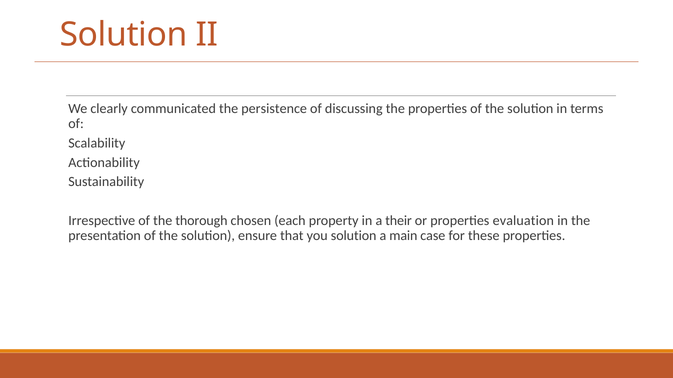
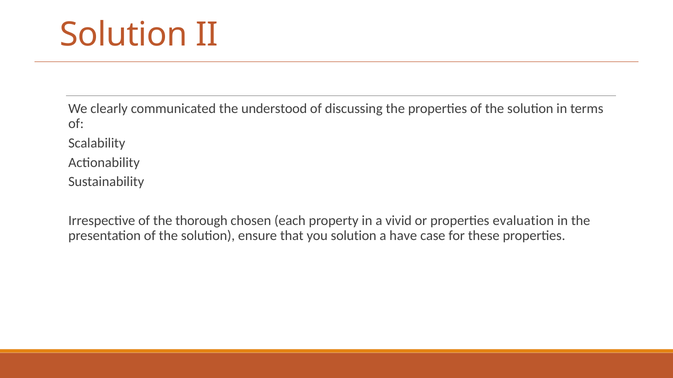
persistence: persistence -> understood
their: their -> vivid
main: main -> have
